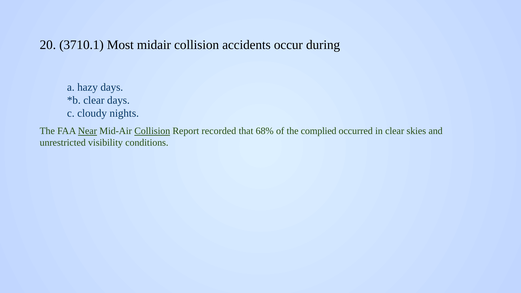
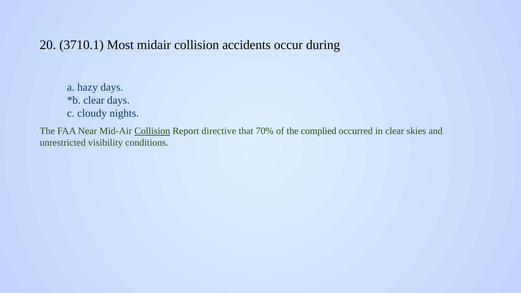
Near underline: present -> none
recorded: recorded -> directive
68%: 68% -> 70%
